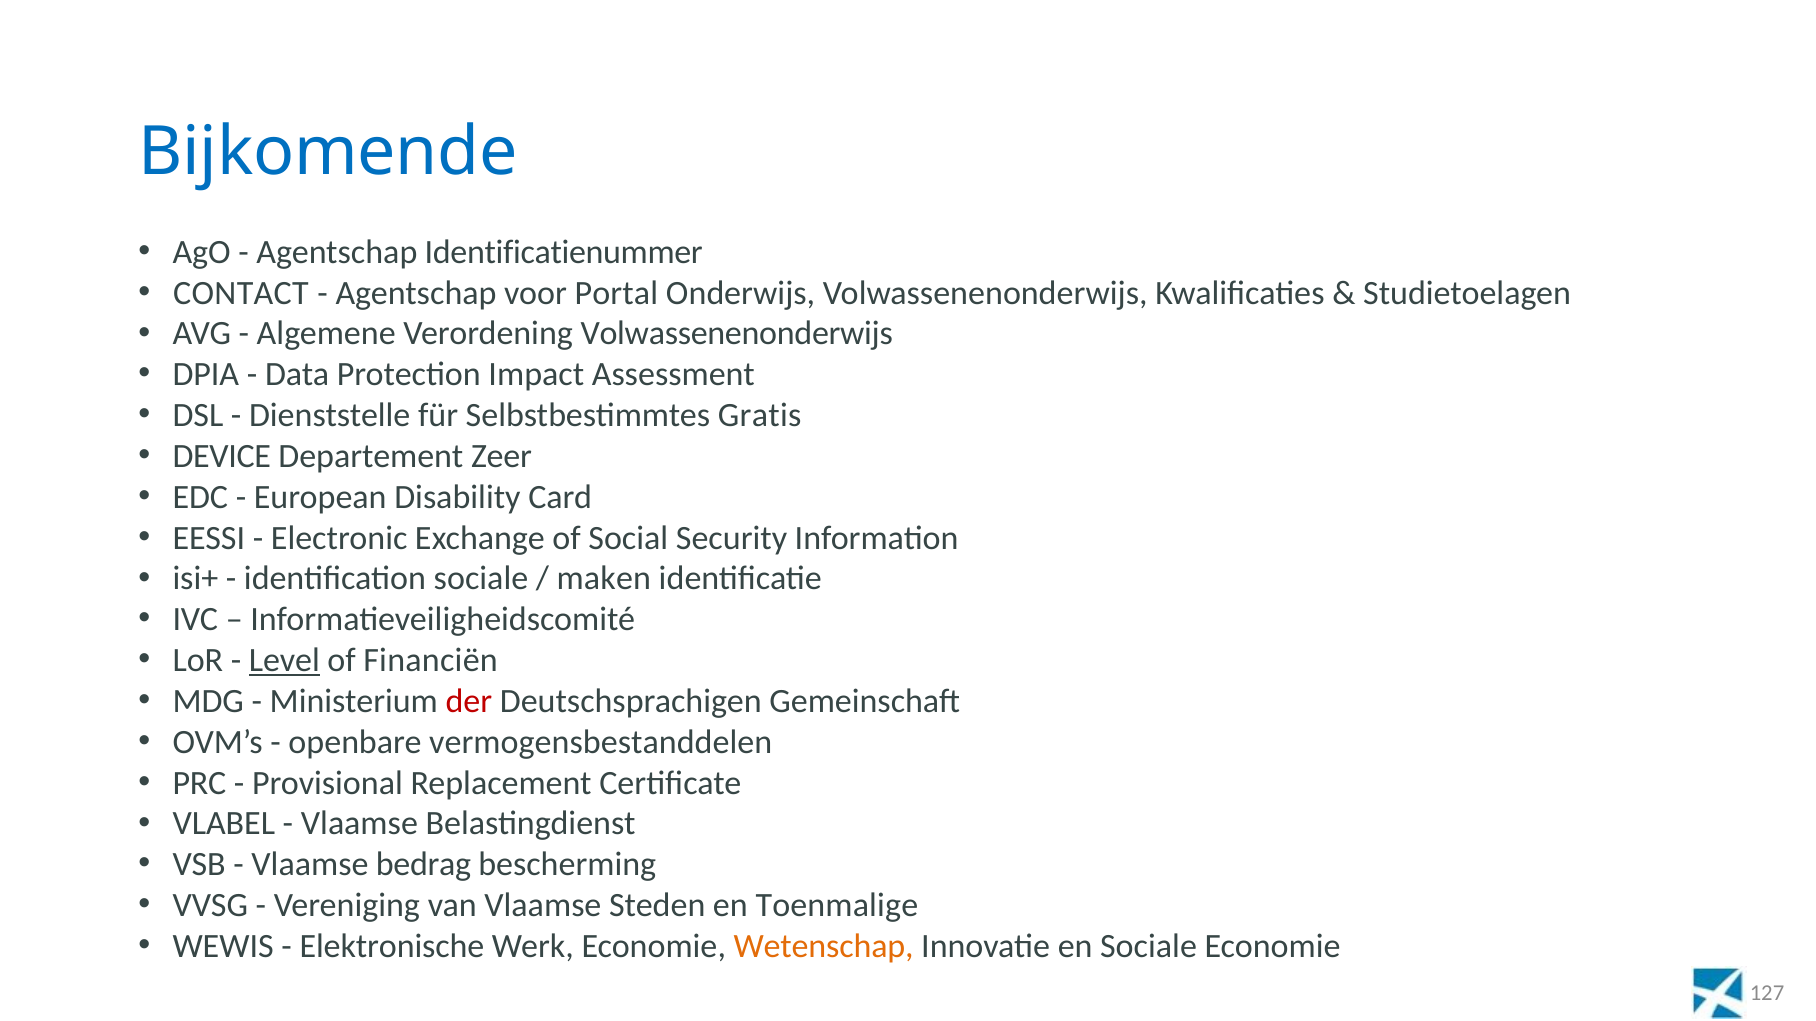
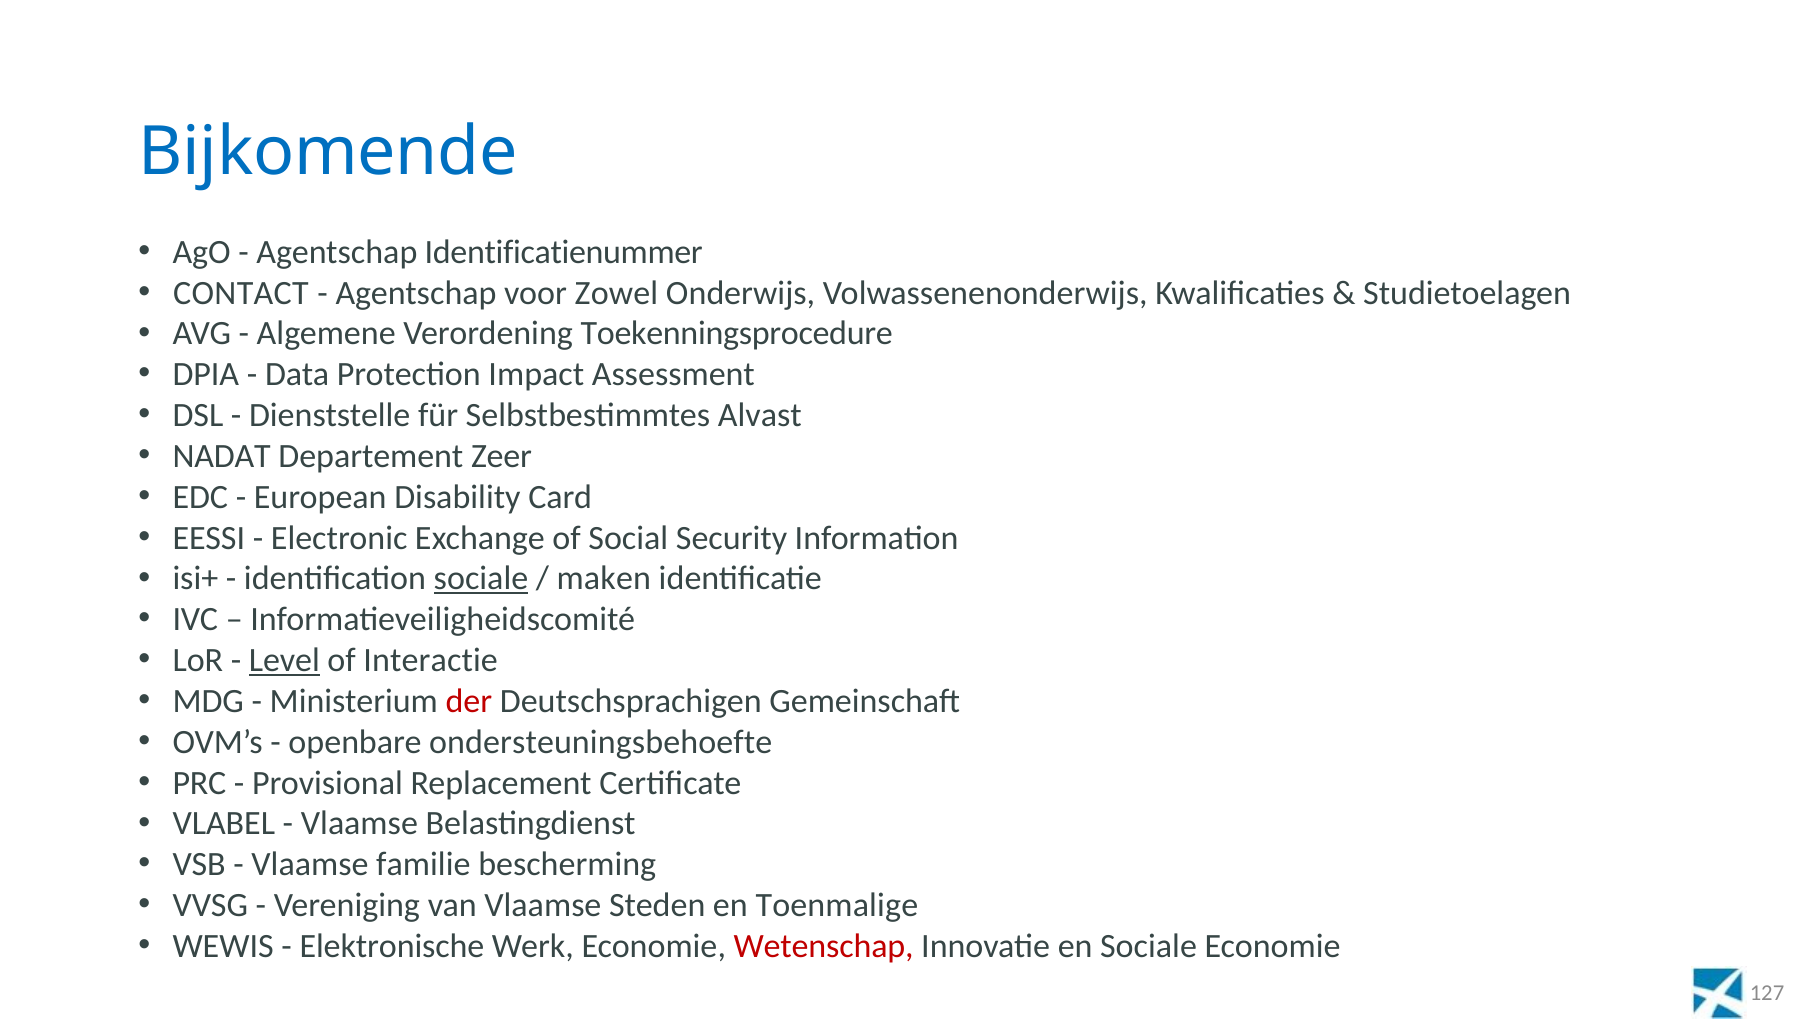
Portal: Portal -> Zowel
Verordening Volwassenenonderwijs: Volwassenenonderwijs -> Toekenningsprocedure
Gratis: Gratis -> Alvast
DEVICE: DEVICE -> NADAT
sociale at (481, 579) underline: none -> present
Financiën: Financiën -> Interactie
vermogensbestanddelen: vermogensbestanddelen -> ondersteuningsbehoefte
bedrag: bedrag -> familie
Wetenschap colour: orange -> red
